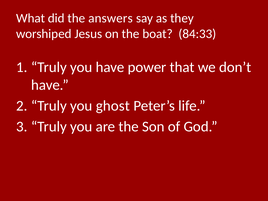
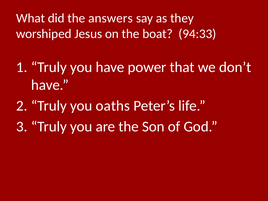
84:33: 84:33 -> 94:33
ghost: ghost -> oaths
